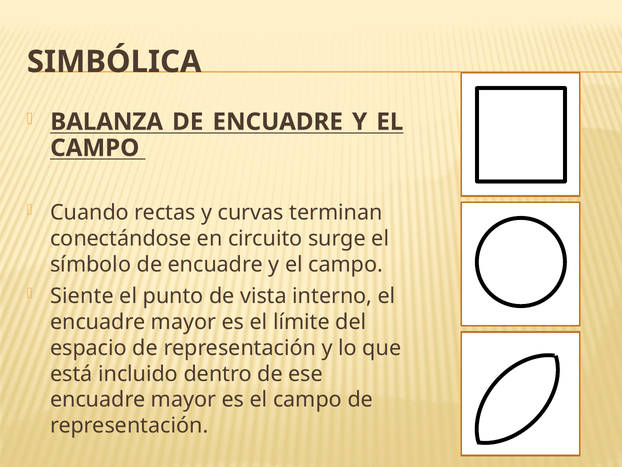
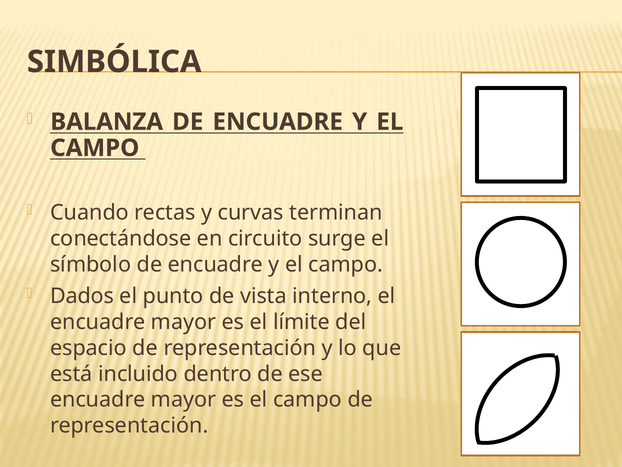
Siente: Siente -> Dados
